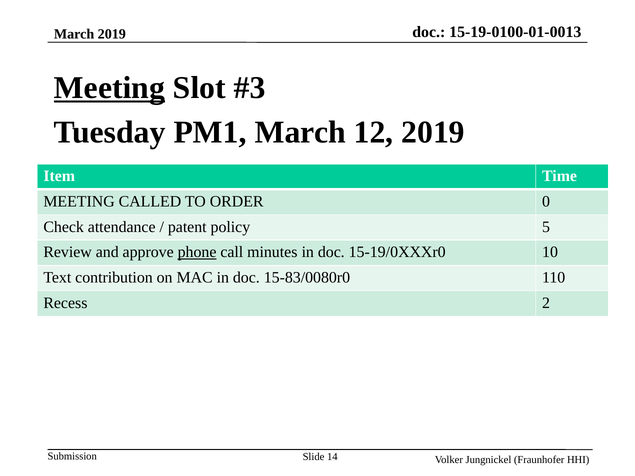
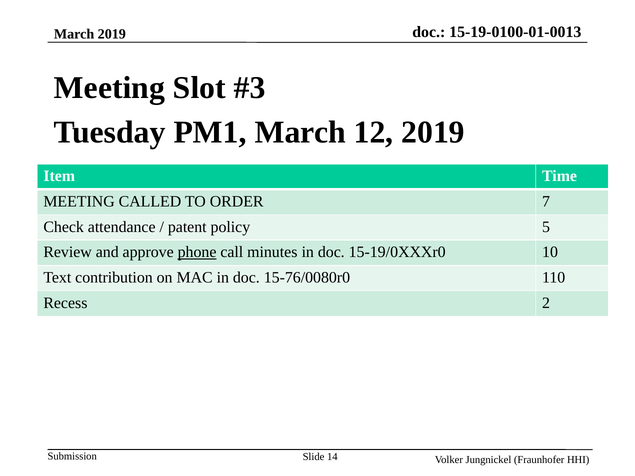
Meeting at (109, 88) underline: present -> none
0: 0 -> 7
15-83/0080r0: 15-83/0080r0 -> 15-76/0080r0
